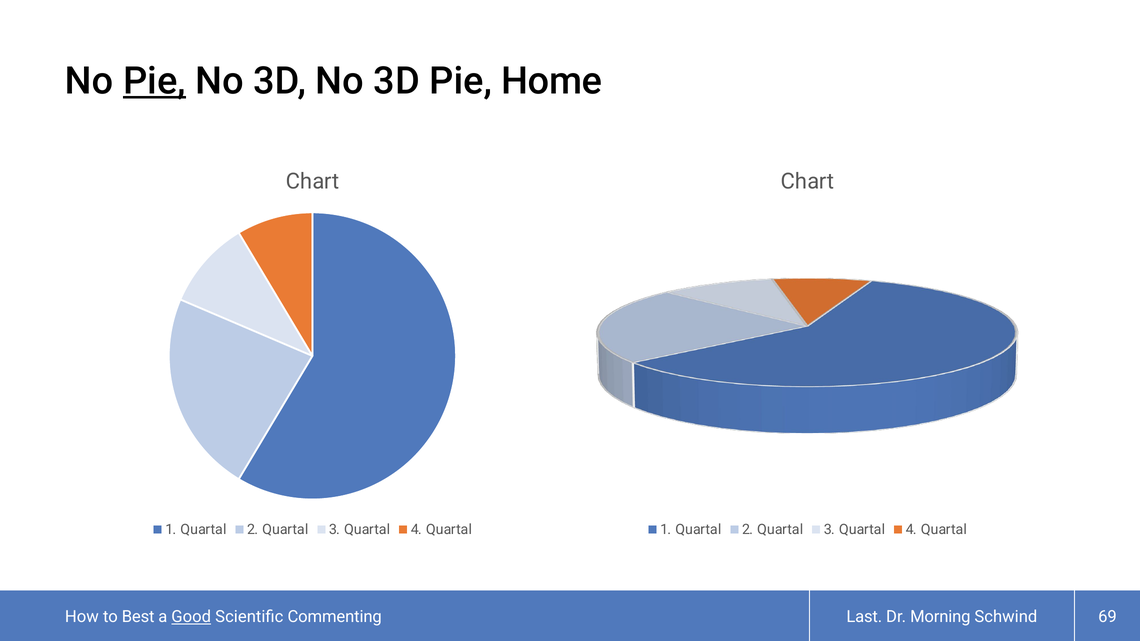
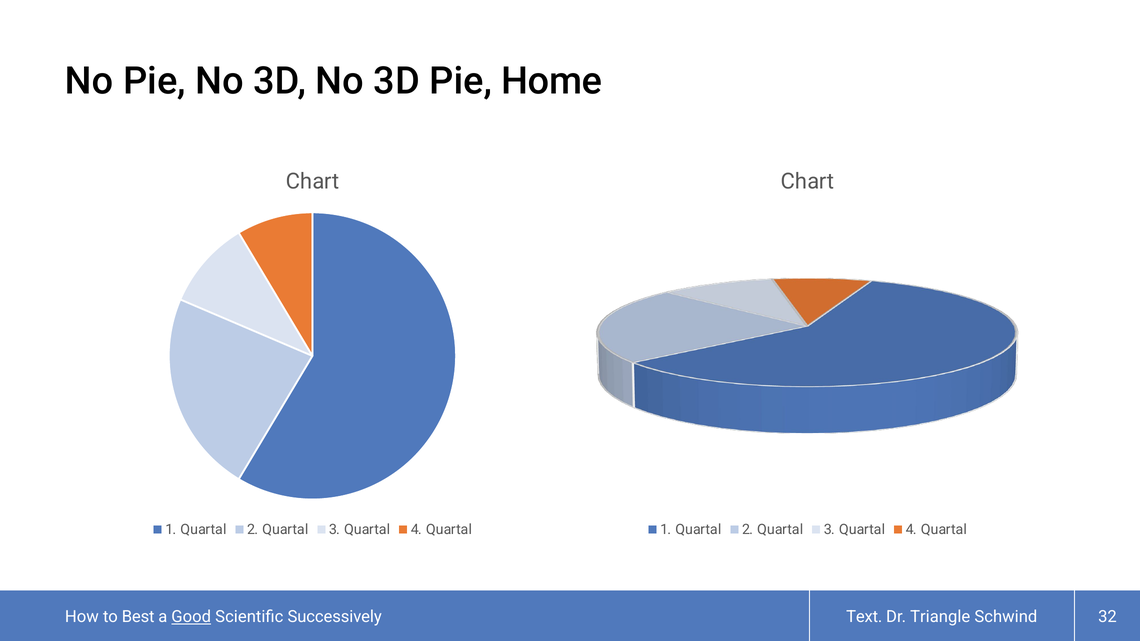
Pie at (154, 81) underline: present -> none
Commenting: Commenting -> Successively
Last: Last -> Text
Morning: Morning -> Triangle
69: 69 -> 32
